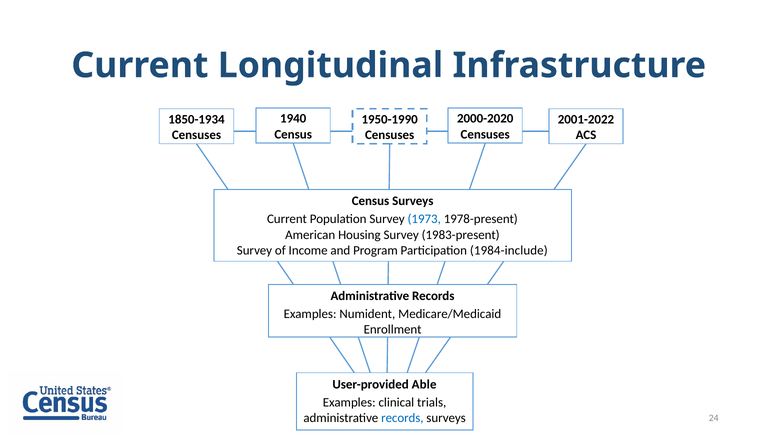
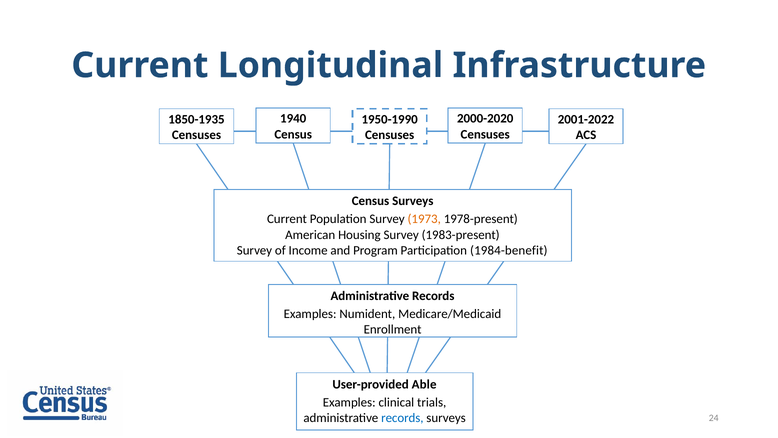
1850-1934: 1850-1934 -> 1850-1935
1973 colour: blue -> orange
1984-include: 1984-include -> 1984-benefit
